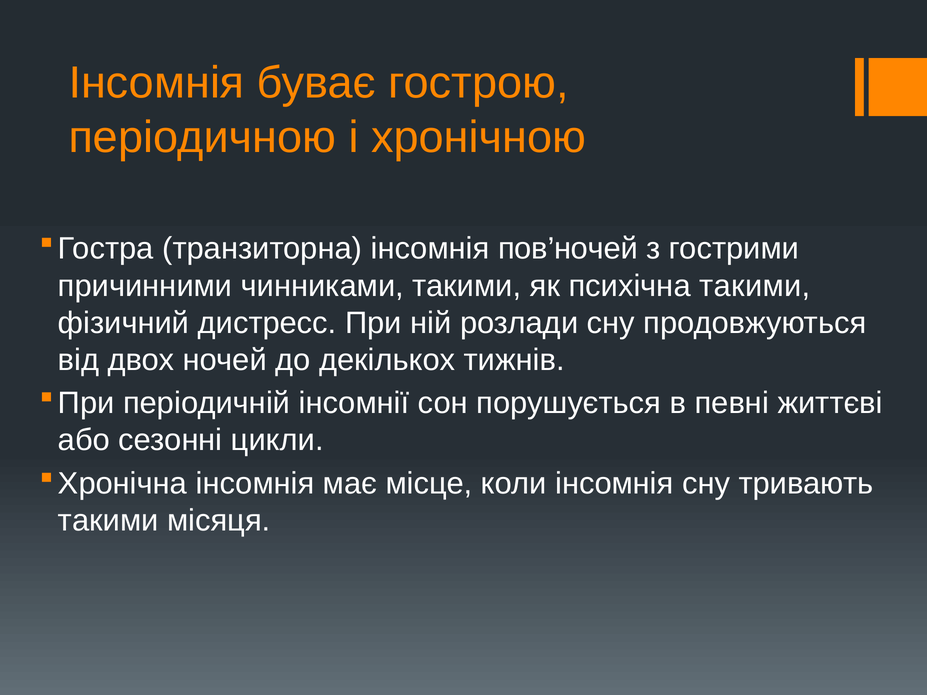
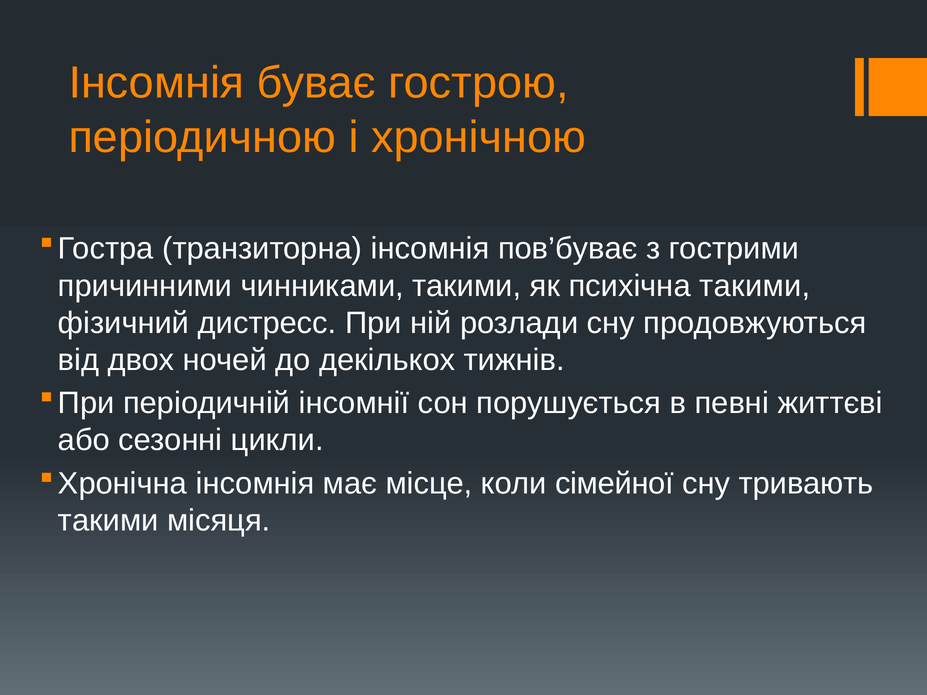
пов’ночей: пов’ночей -> пов’буває
коли інсомнія: інсомнія -> сімейної
